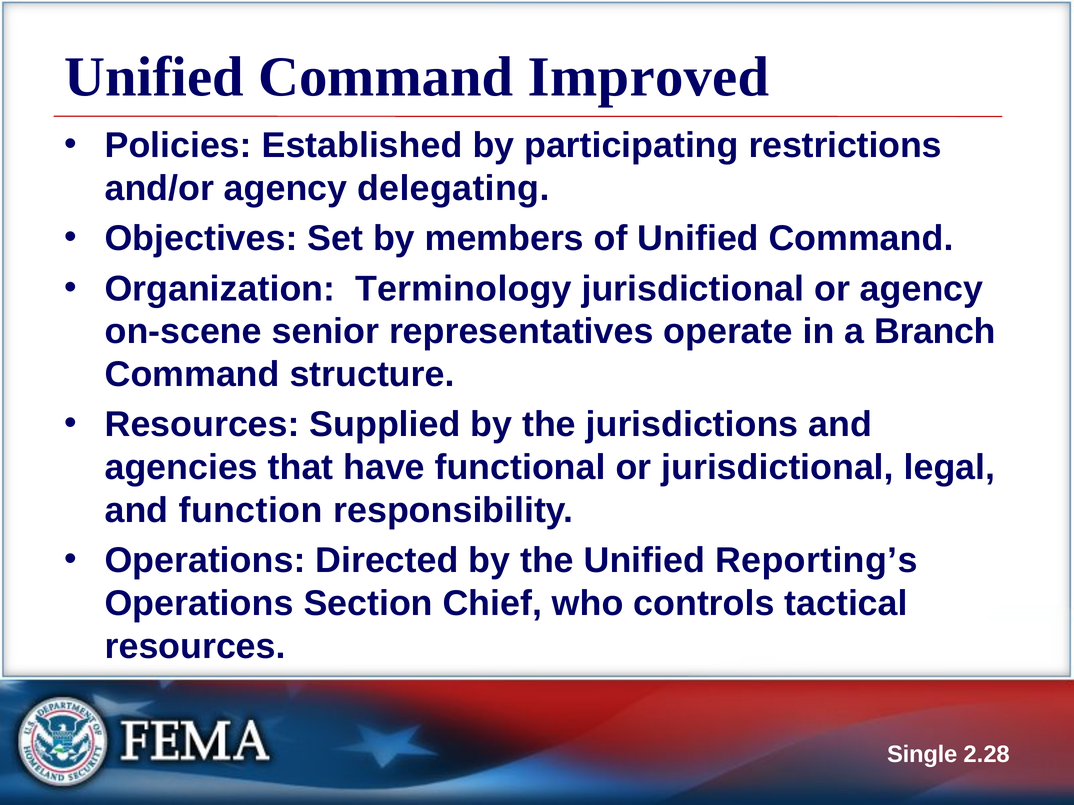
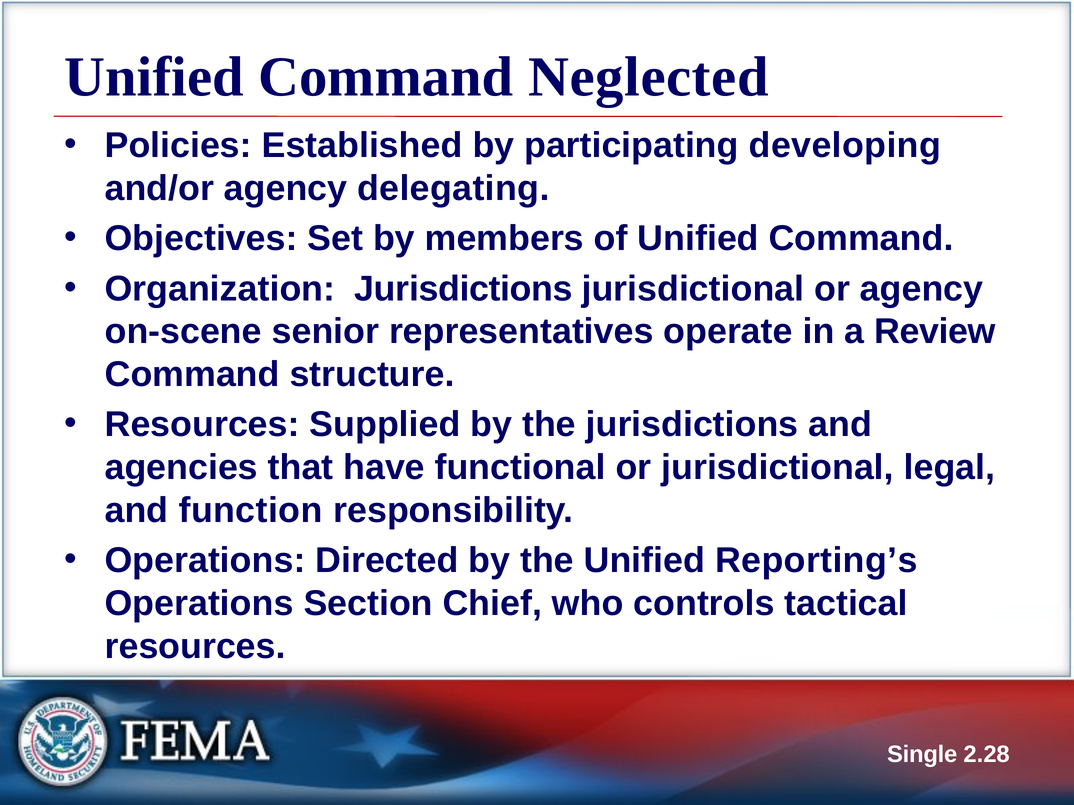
Improved: Improved -> Neglected
restrictions: restrictions -> developing
Organization Terminology: Terminology -> Jurisdictions
Branch: Branch -> Review
